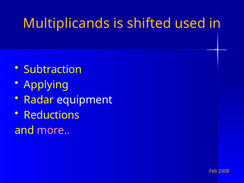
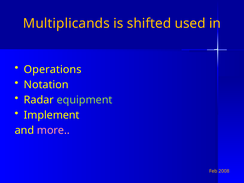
Subtraction: Subtraction -> Operations
Applying: Applying -> Notation
equipment colour: white -> light green
Reductions: Reductions -> Implement
